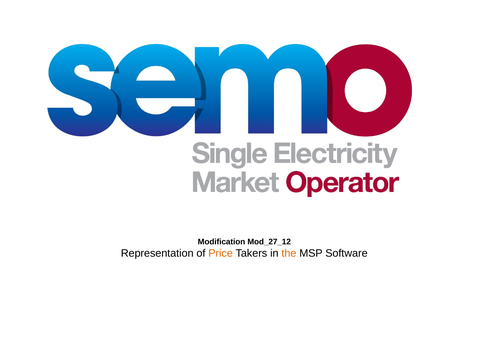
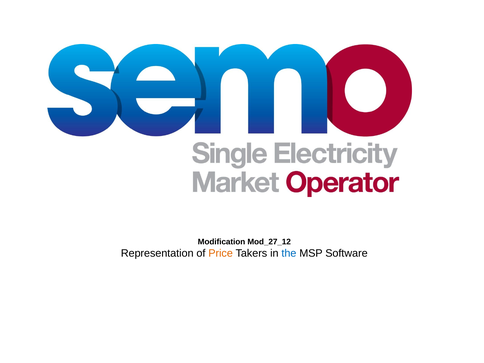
the colour: orange -> blue
